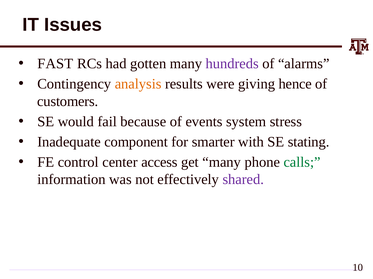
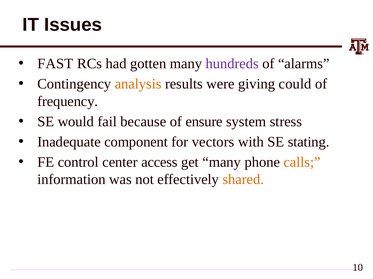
hence: hence -> could
customers: customers -> frequency
events: events -> ensure
smarter: smarter -> vectors
calls colour: green -> orange
shared colour: purple -> orange
